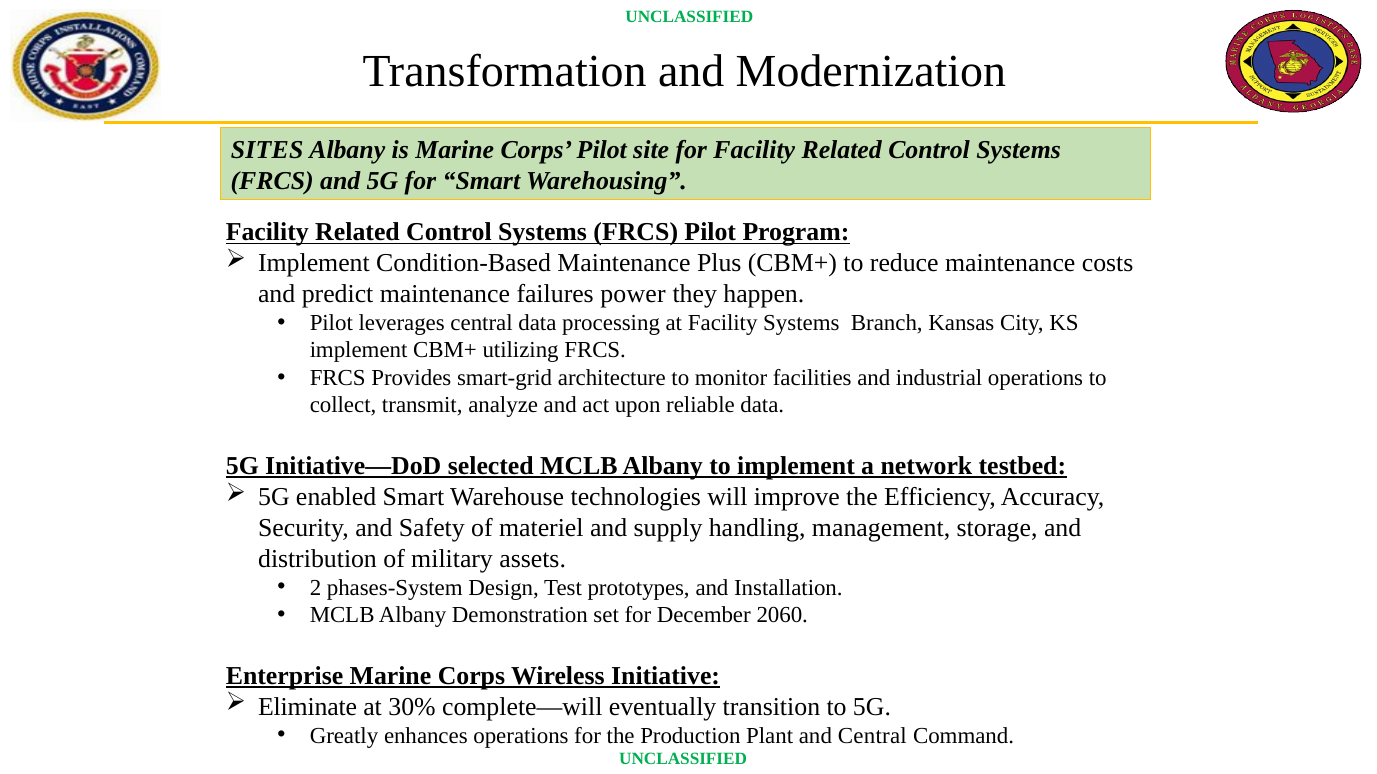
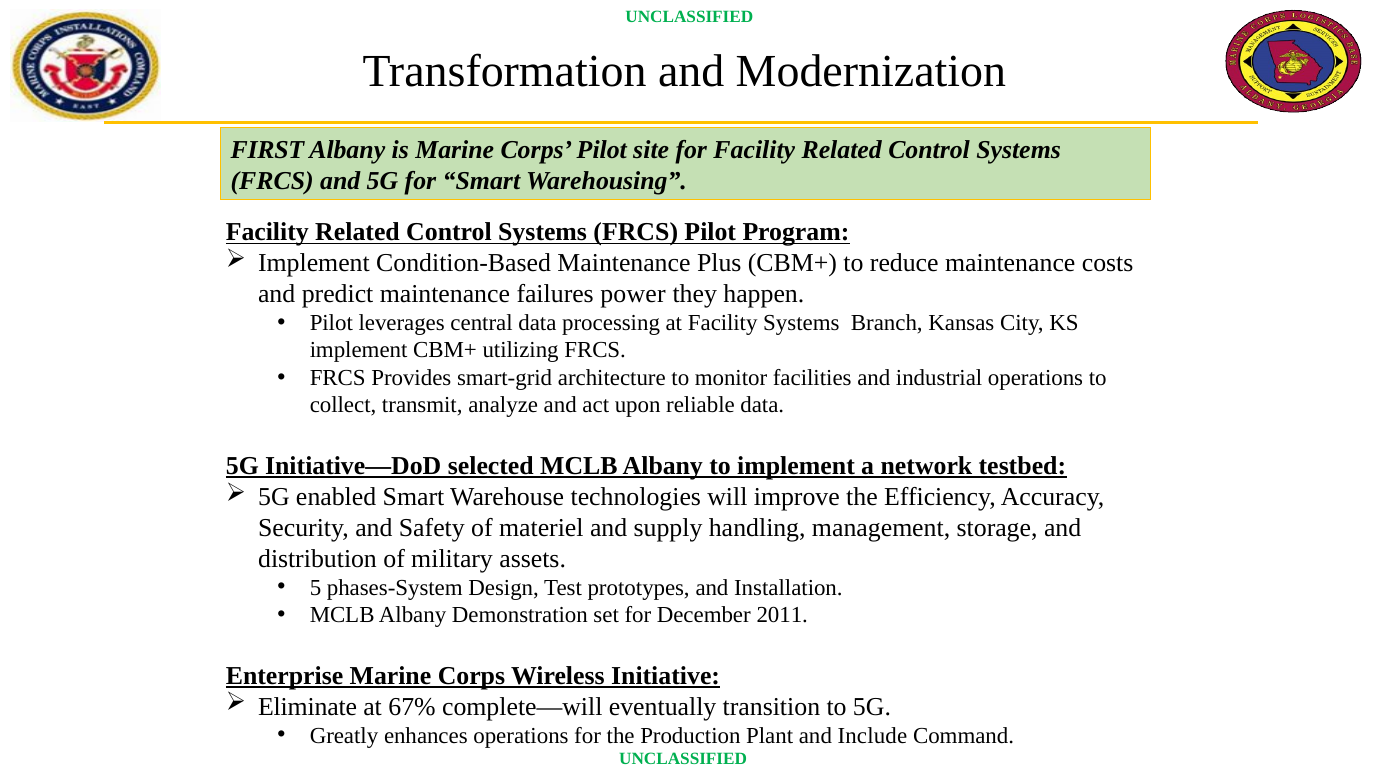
SITES: SITES -> FIRST
2: 2 -> 5
2060: 2060 -> 2011
30%: 30% -> 67%
and Central: Central -> Include
